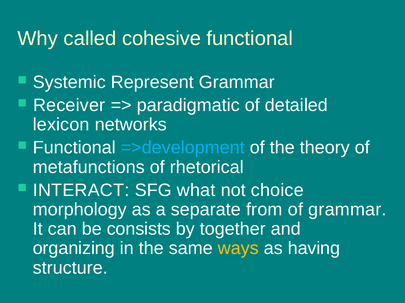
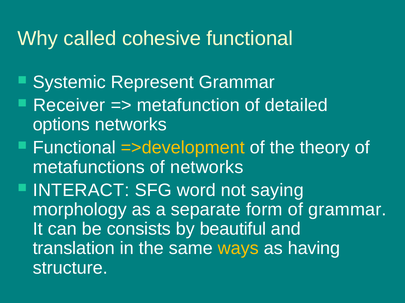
paradigmatic: paradigmatic -> metafunction
lexicon: lexicon -> options
=>development colour: light blue -> yellow
of rhetorical: rhetorical -> networks
what: what -> word
choice: choice -> saying
from: from -> form
together: together -> beautiful
organizing: organizing -> translation
